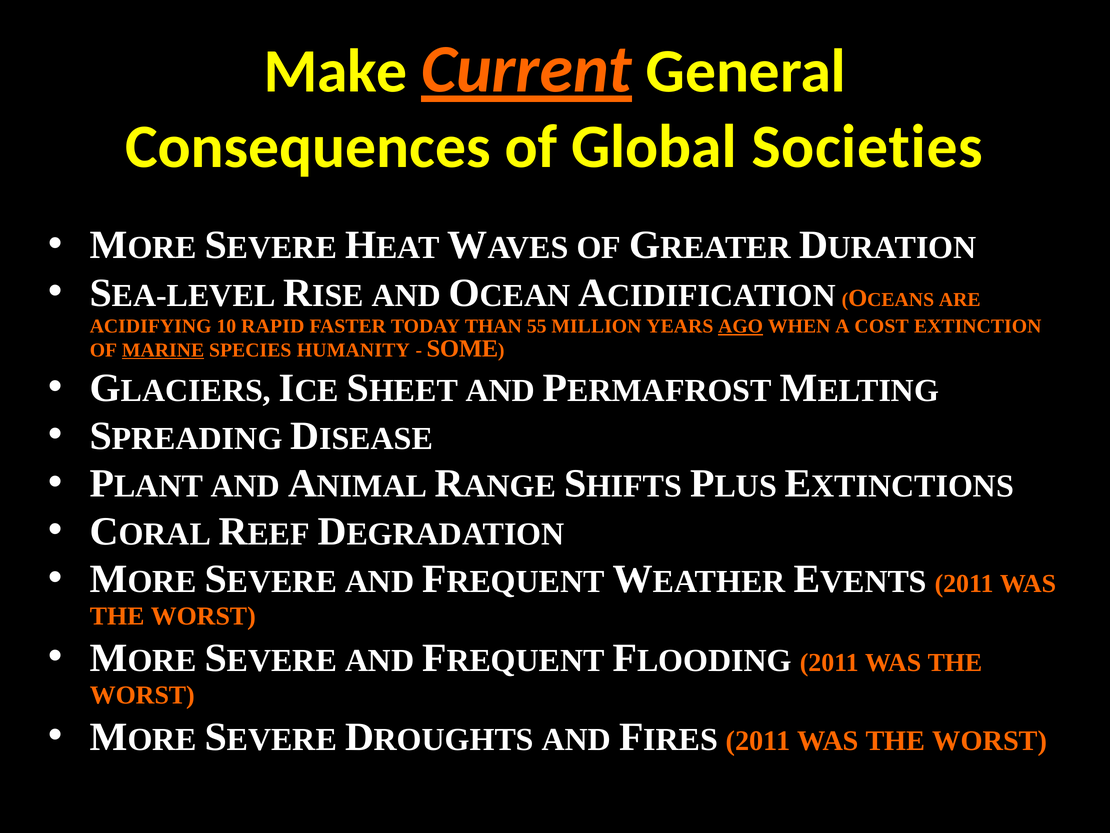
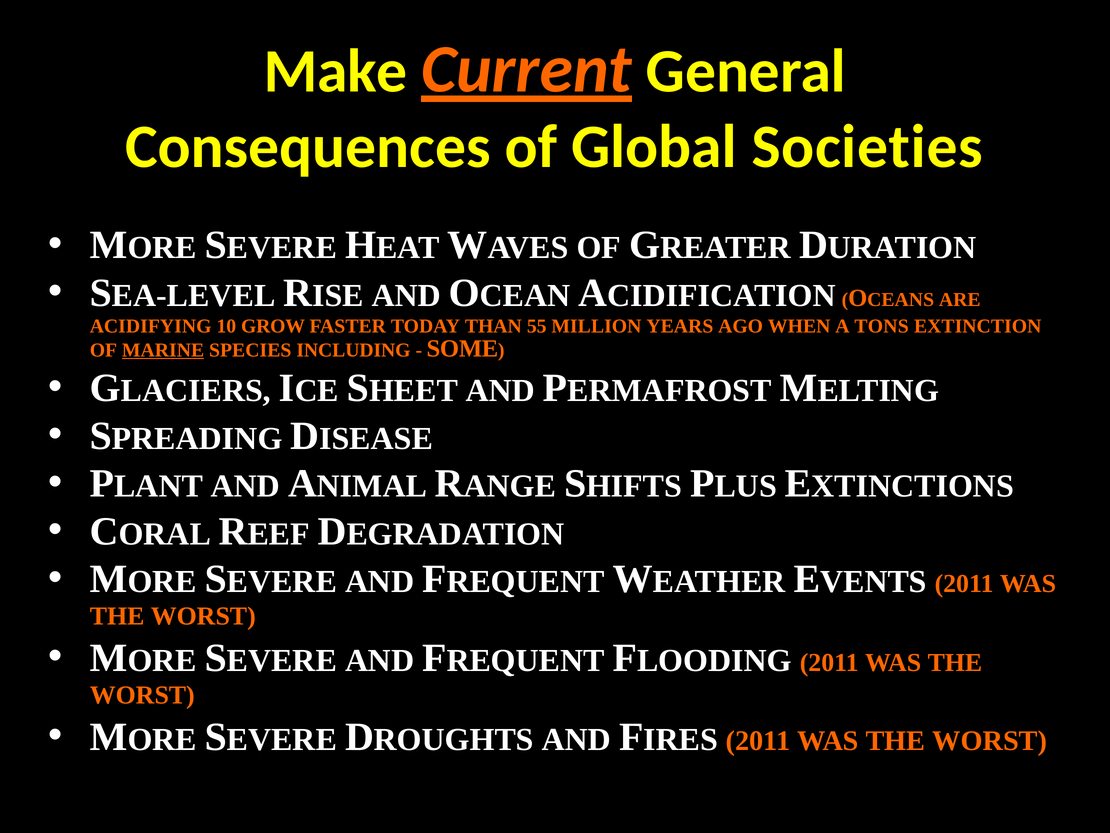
RAPID: RAPID -> GROW
AGO underline: present -> none
COST: COST -> TONS
HUMANITY: HUMANITY -> INCLUDING
